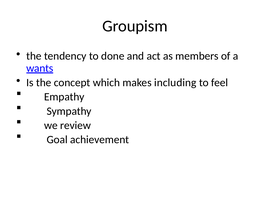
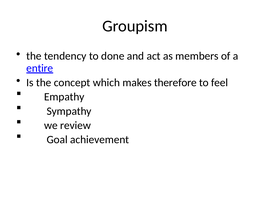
wants: wants -> entire
including: including -> therefore
